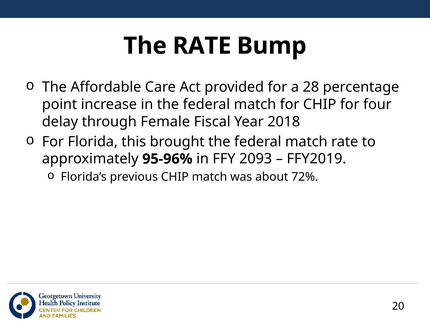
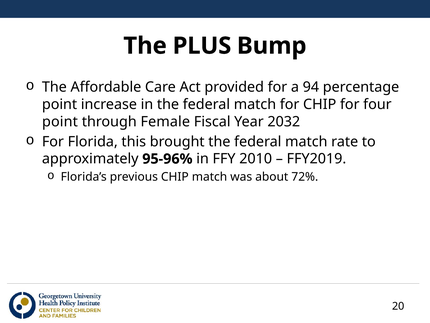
The RATE: RATE -> PLUS
28: 28 -> 94
delay at (60, 121): delay -> point
2018: 2018 -> 2032
2093: 2093 -> 2010
